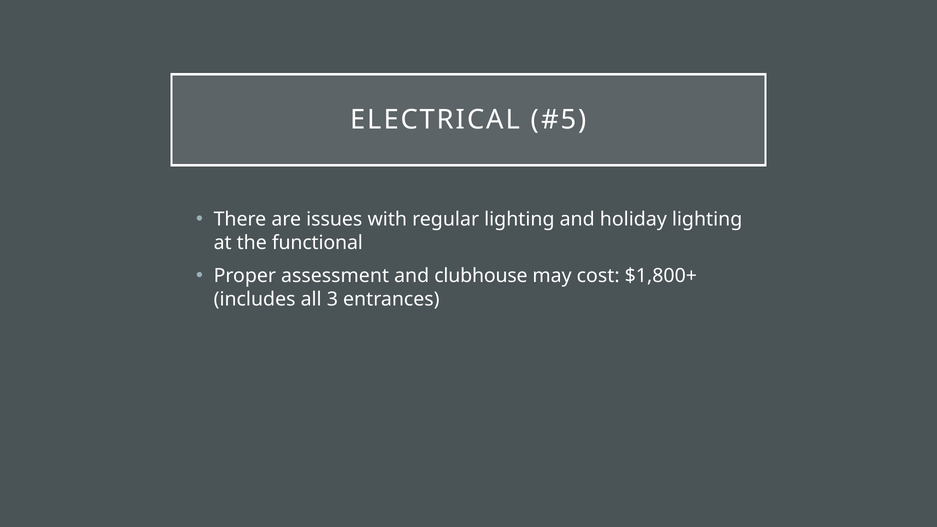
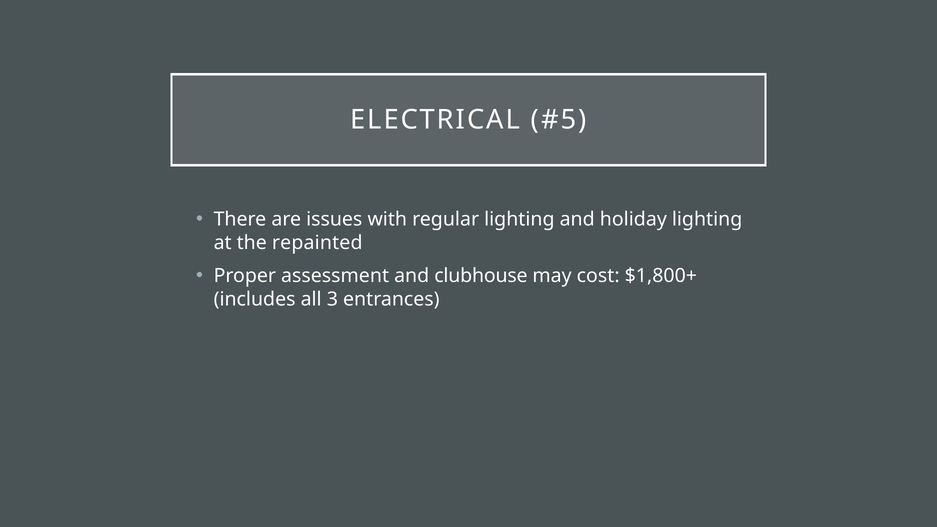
functional: functional -> repainted
